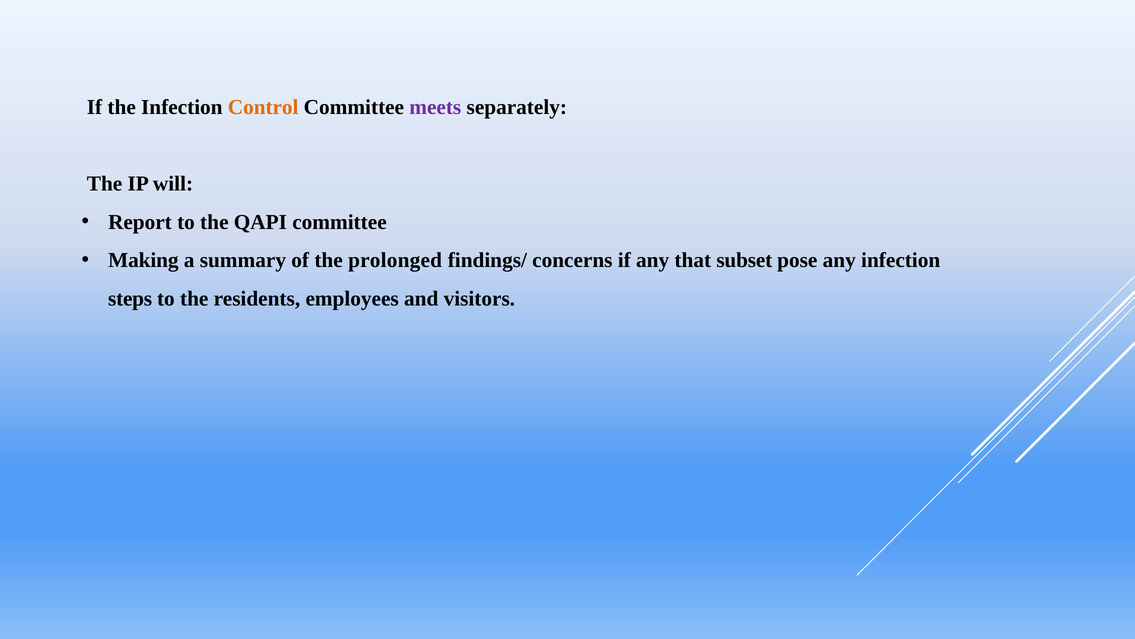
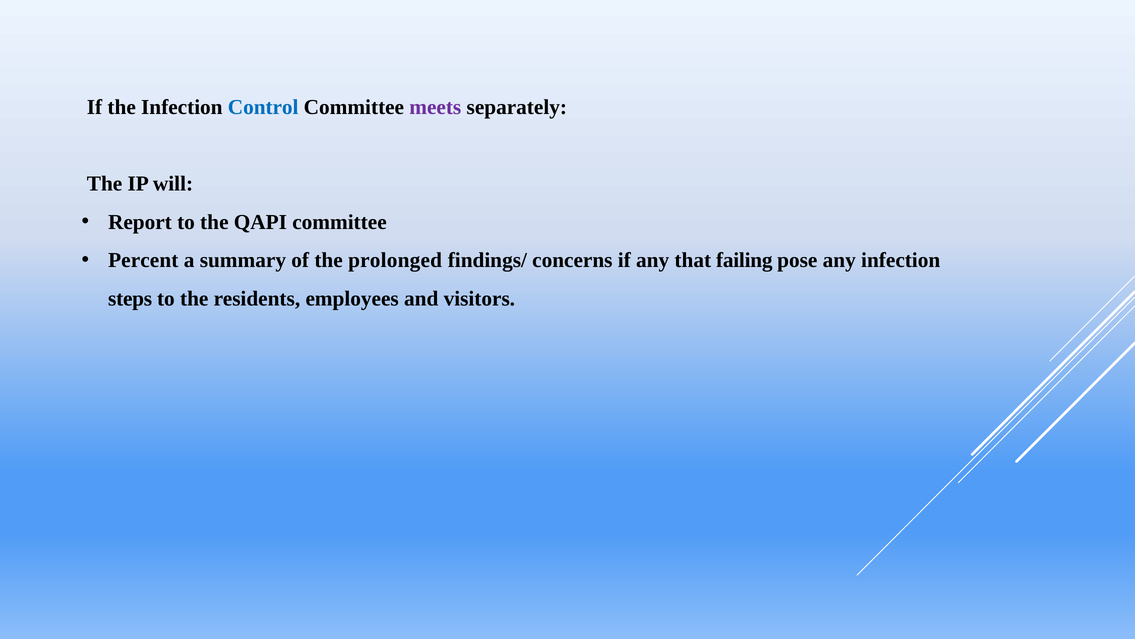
Control colour: orange -> blue
Making: Making -> Percent
subset: subset -> failing
